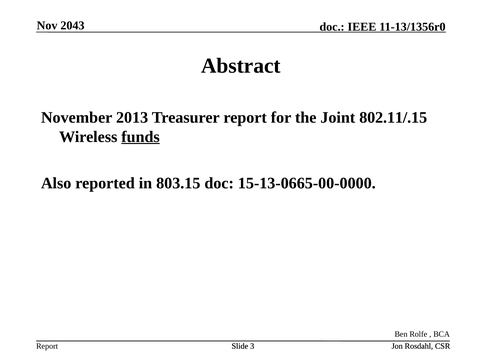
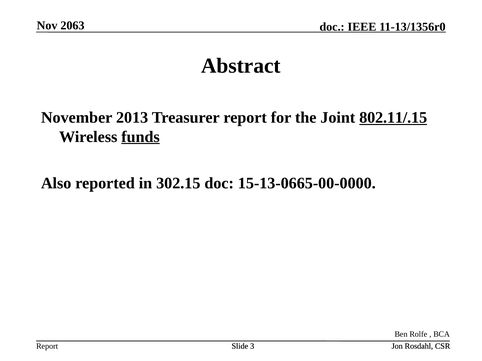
2043: 2043 -> 2063
802.11/.15 underline: none -> present
803.15: 803.15 -> 302.15
